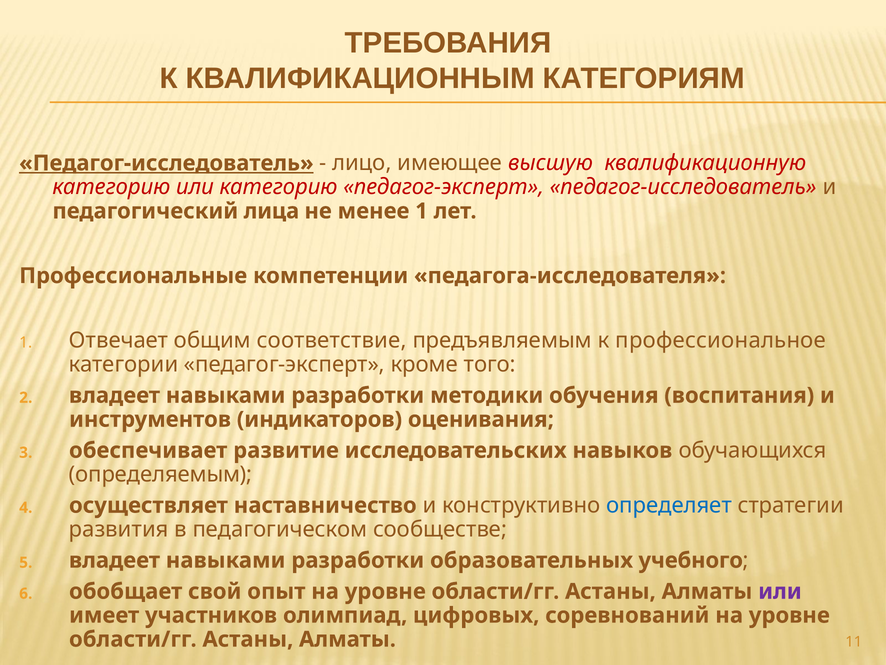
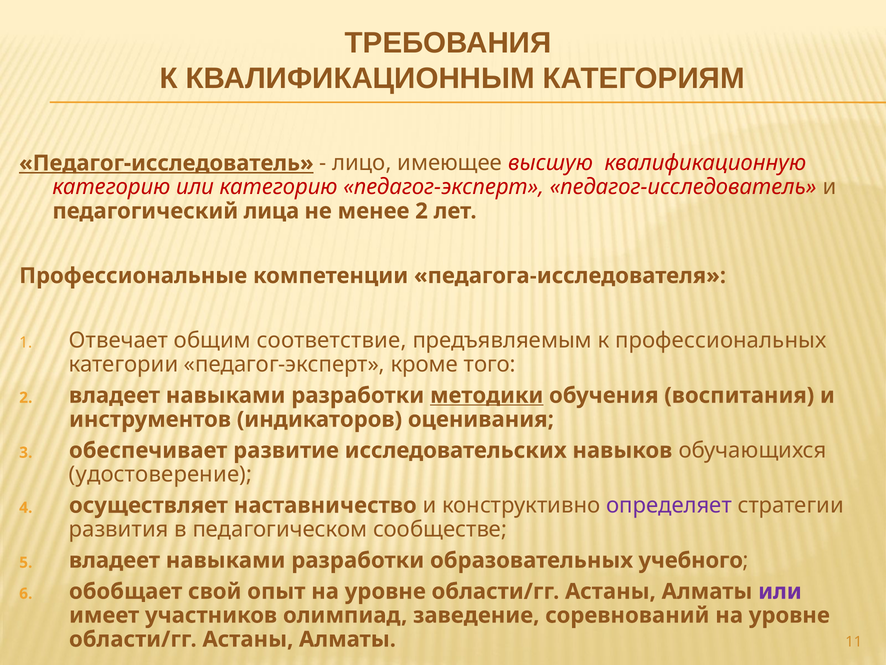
менее 1: 1 -> 2
профессиональное: профессиональное -> профессиональных
методики underline: none -> present
определяемым: определяемым -> удостоверение
определяет colour: blue -> purple
цифровых: цифровых -> заведение
